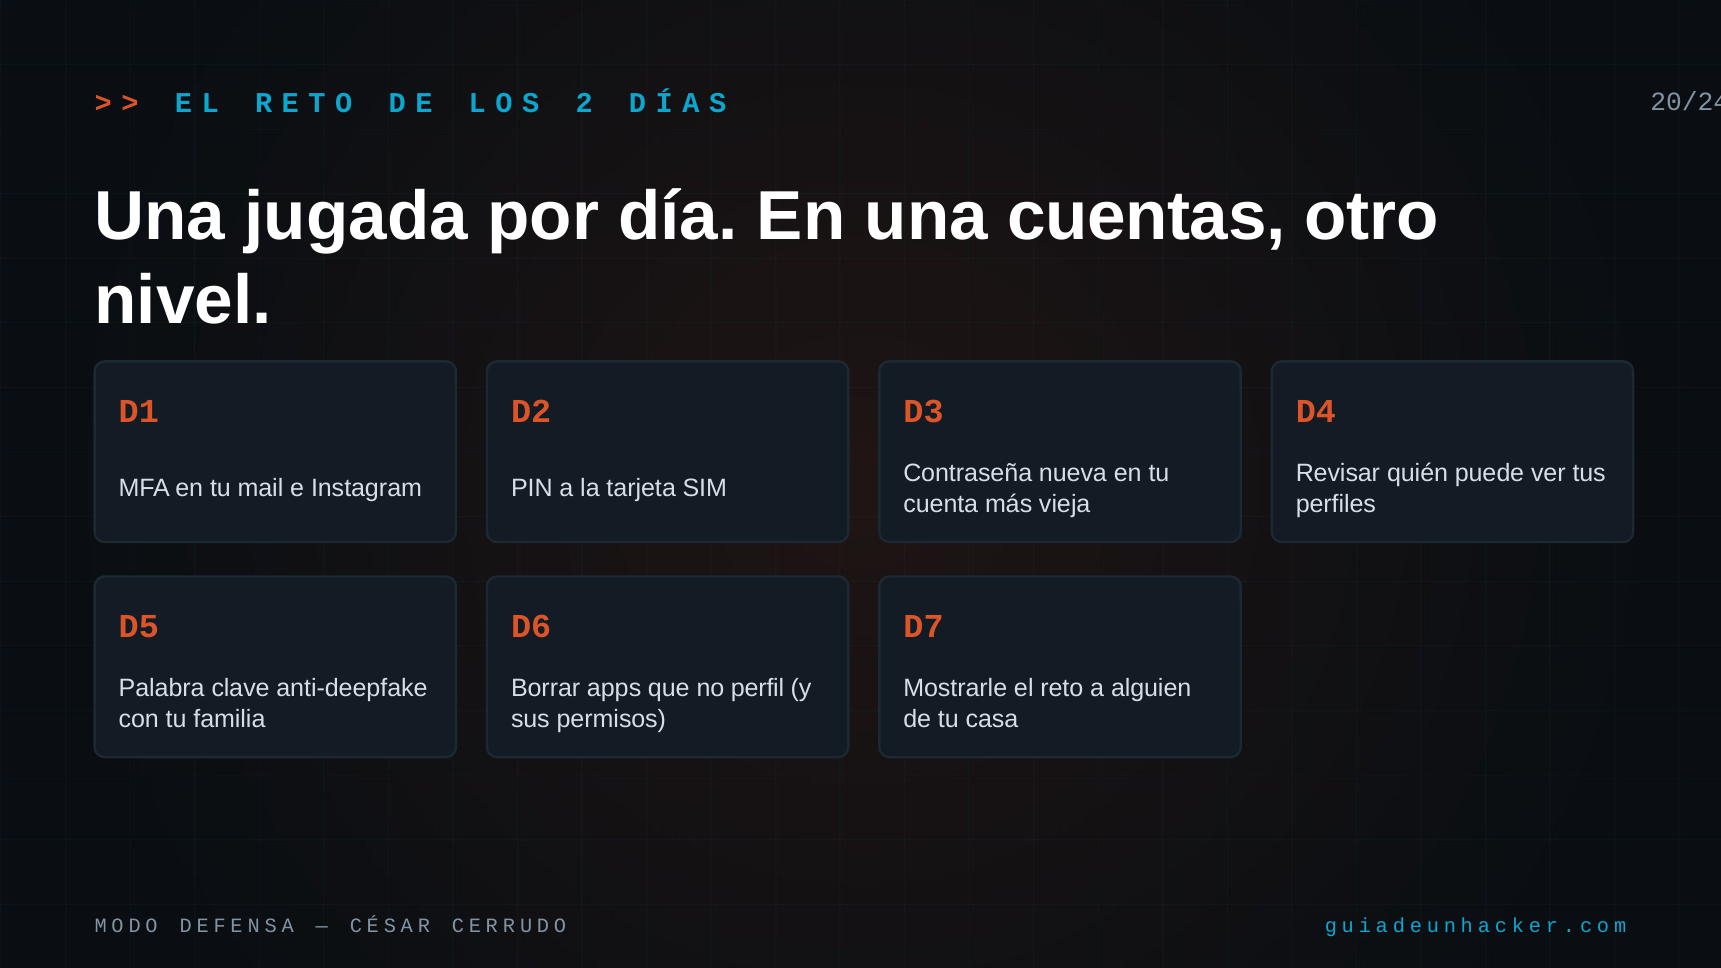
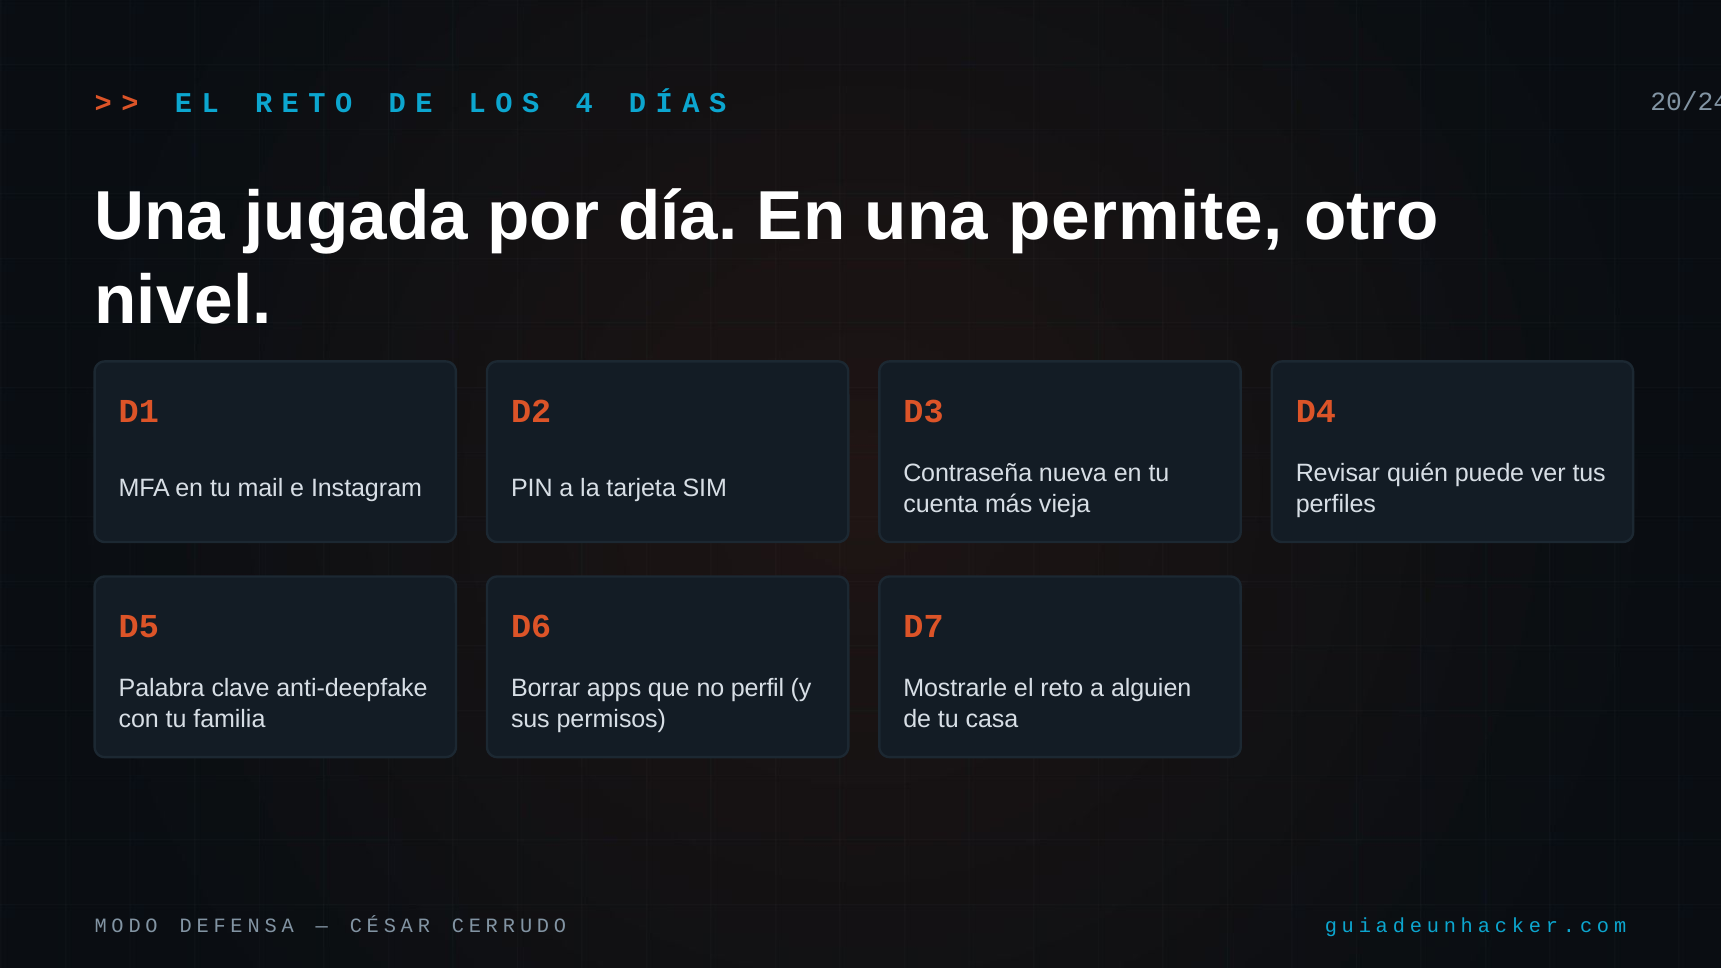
2: 2 -> 4
cuentas: cuentas -> permite
